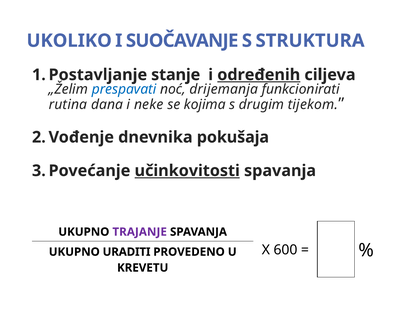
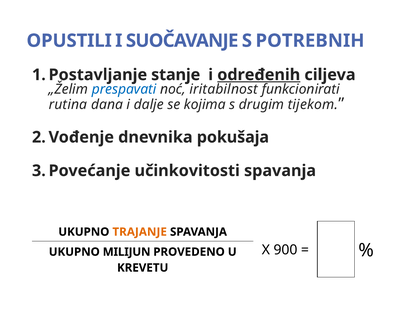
UKOLIKO: UKOLIKO -> OPUSTILI
STRUKTURA: STRUKTURA -> POTREBNIH
drijemanja: drijemanja -> iritabilnost
neke: neke -> dalje
učinkovitosti underline: present -> none
TRAJANJE colour: purple -> orange
600: 600 -> 900
URADITI: URADITI -> MILIJUN
